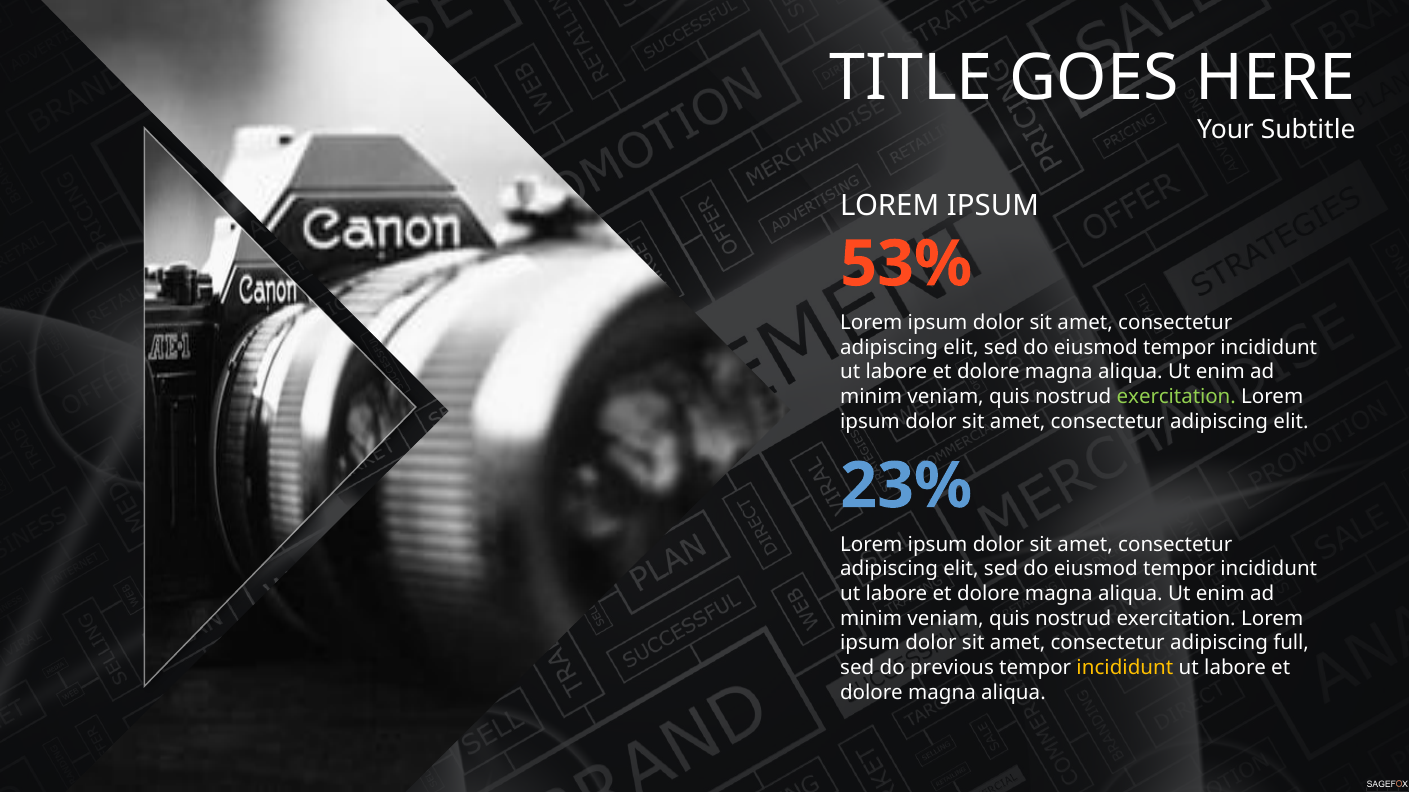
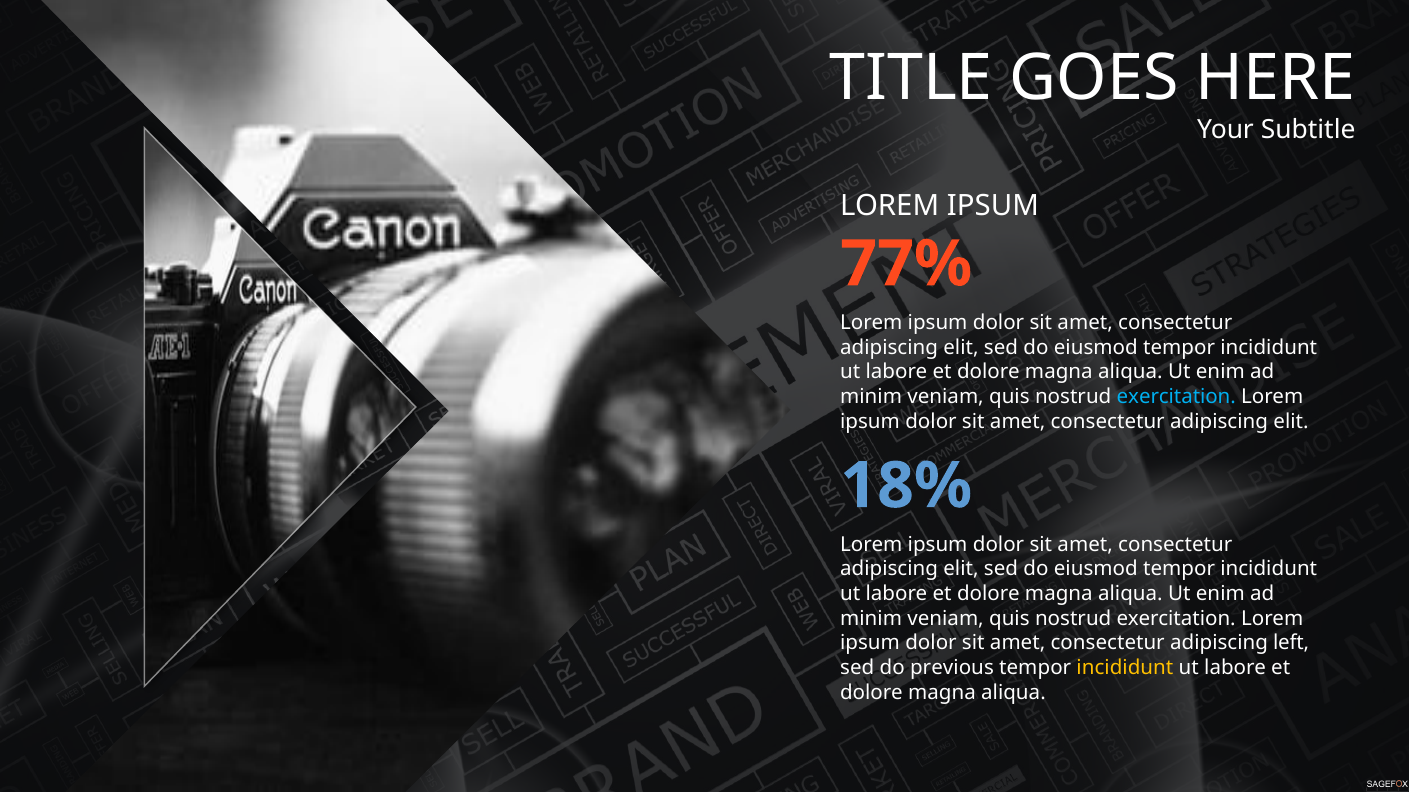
53%: 53% -> 77%
exercitation at (1176, 397) colour: light green -> light blue
23%: 23% -> 18%
full: full -> left
